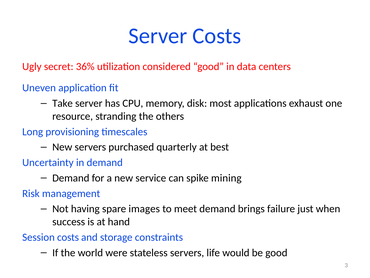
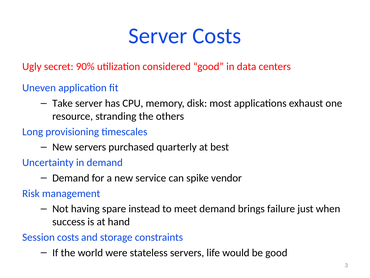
36%: 36% -> 90%
mining: mining -> vendor
images: images -> instead
